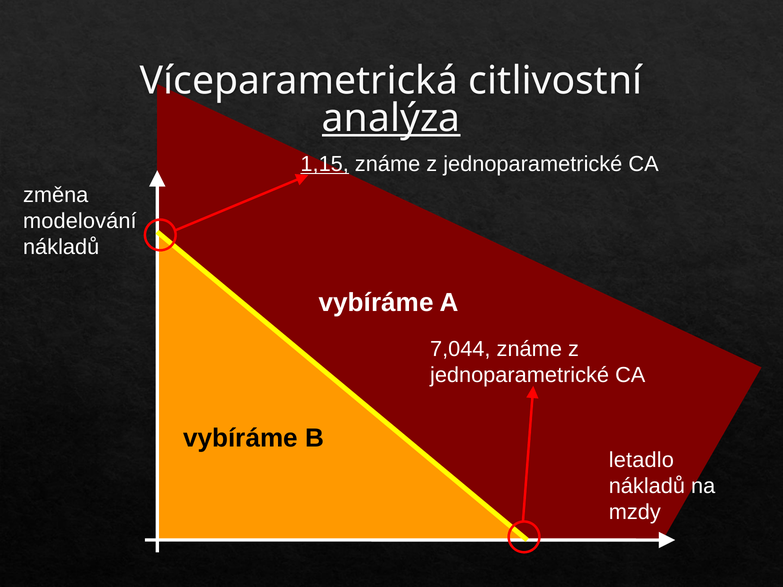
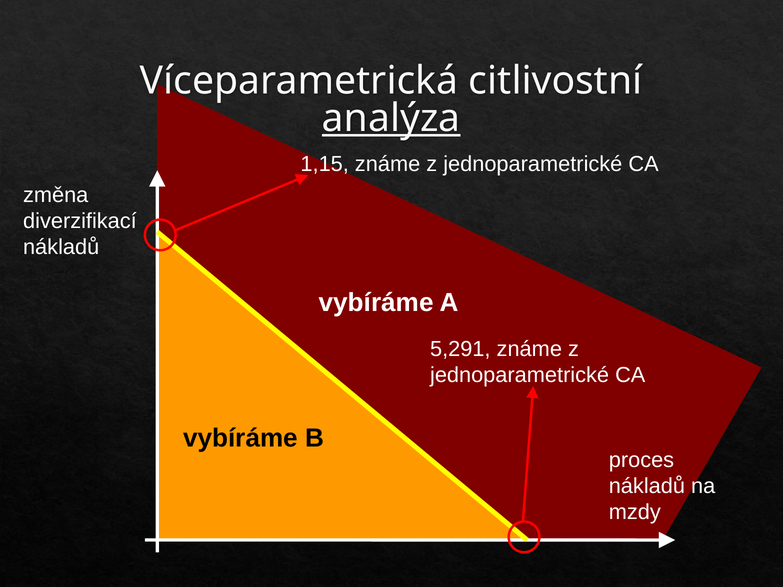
1,15 underline: present -> none
modelování: modelování -> diverzifikací
7,044: 7,044 -> 5,291
letadlo: letadlo -> proces
